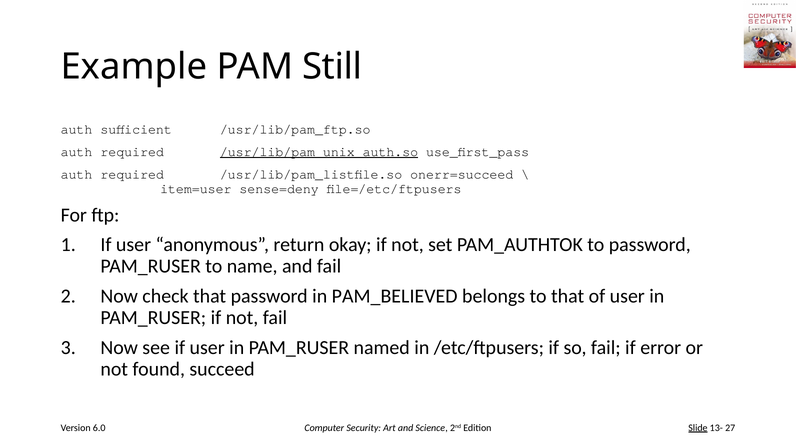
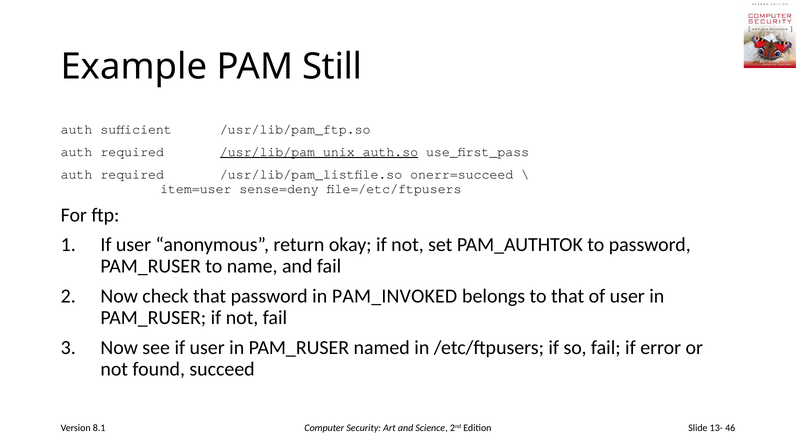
PAM_BELIEVED: PAM_BELIEVED -> PAM_INVOKED
6.0: 6.0 -> 8.1
Slide underline: present -> none
27: 27 -> 46
